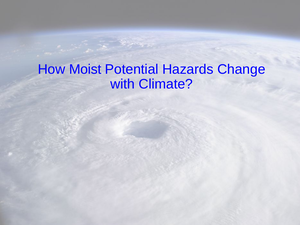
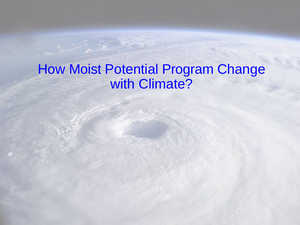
Hazards: Hazards -> Program
